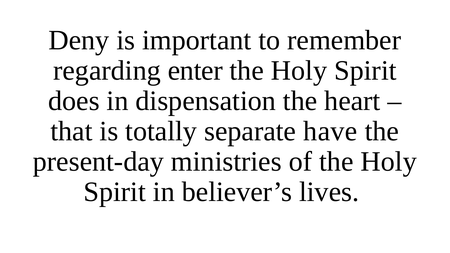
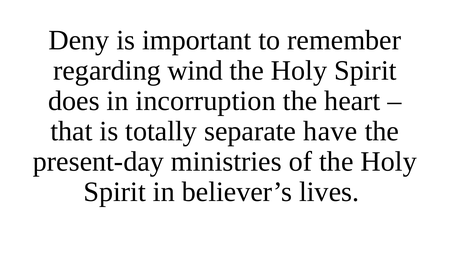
enter: enter -> wind
dispensation: dispensation -> incorruption
